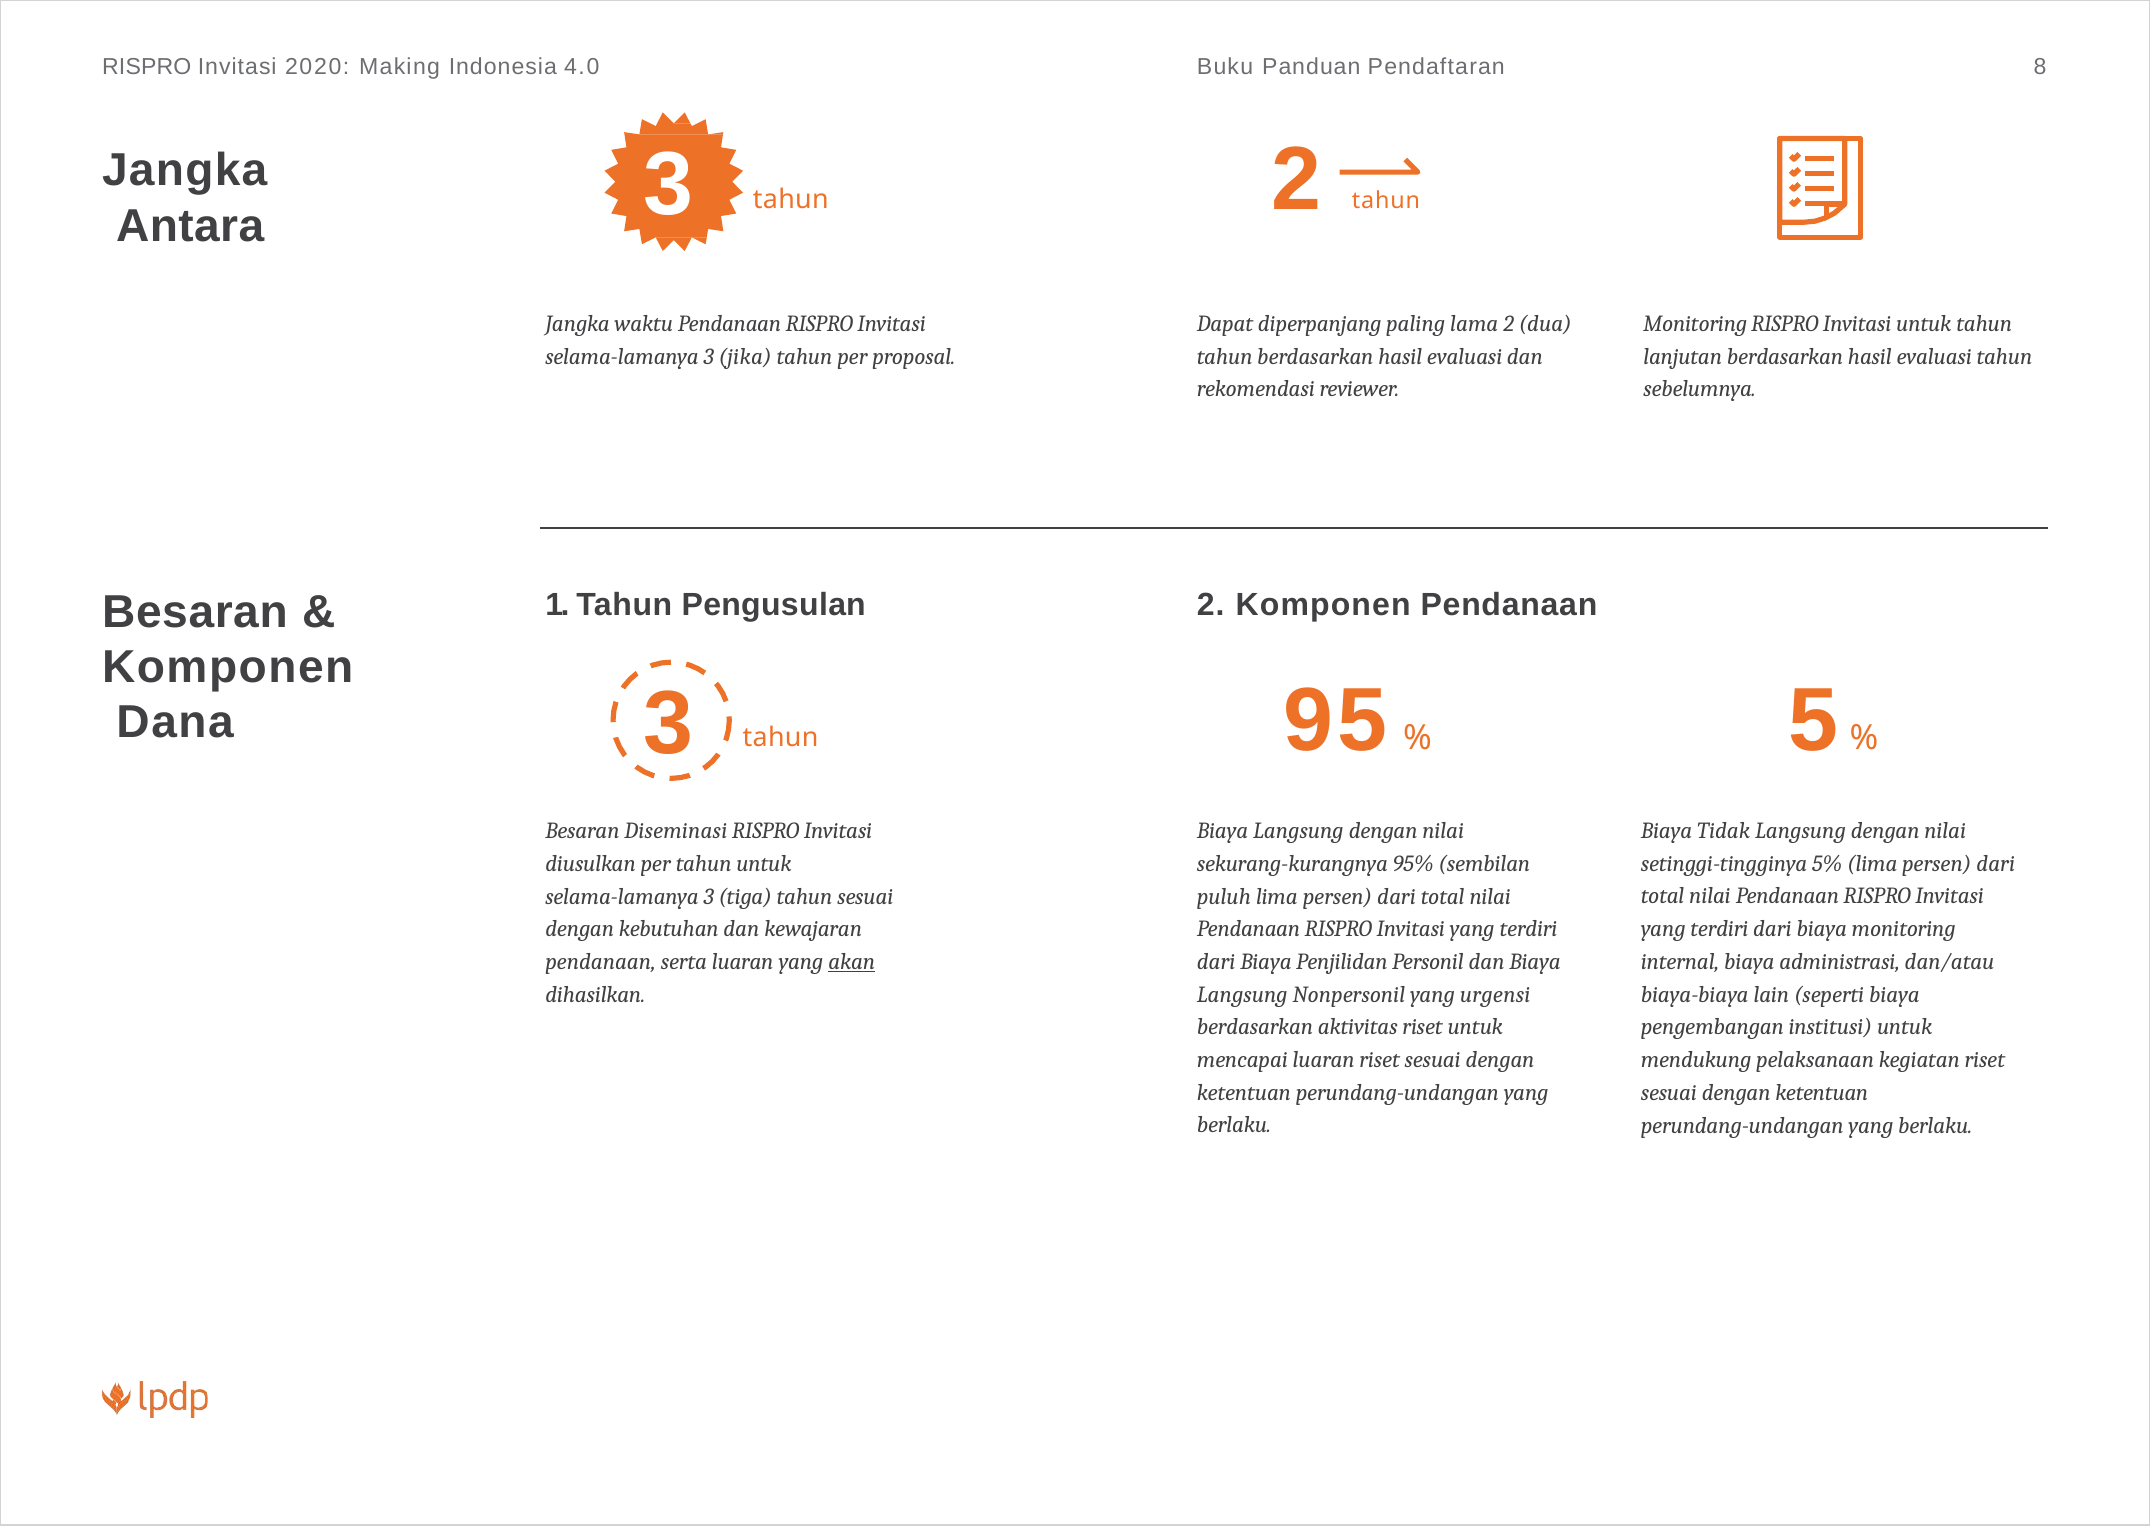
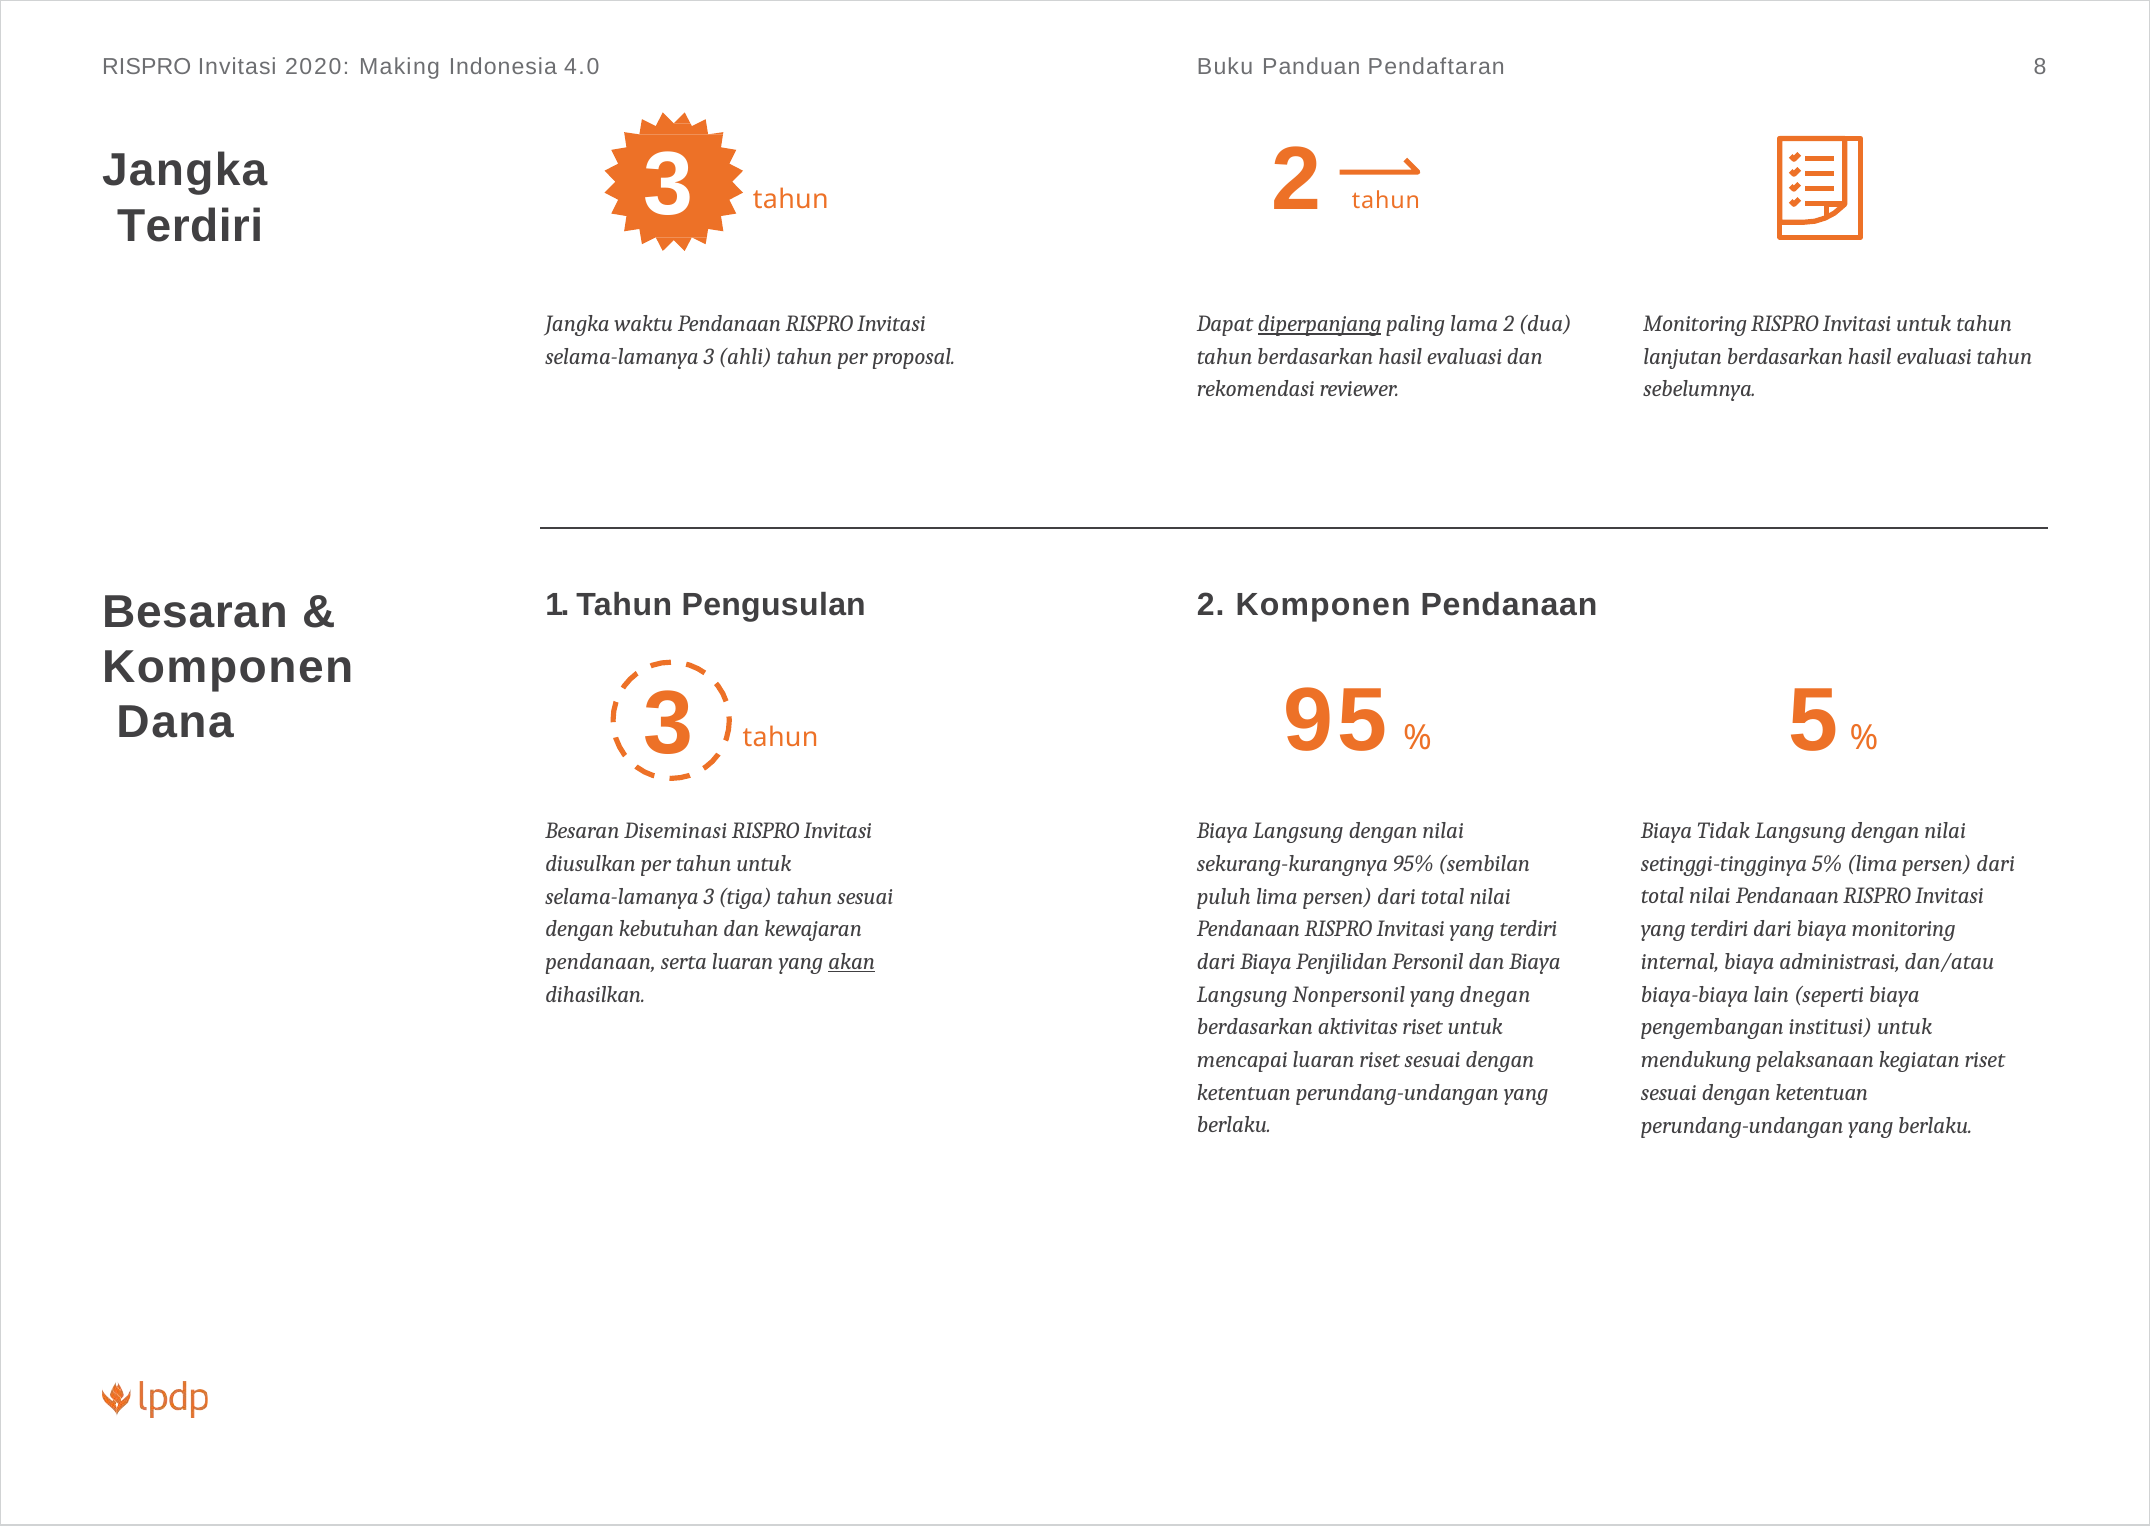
Antara at (190, 226): Antara -> Terdiri
diperpanjang underline: none -> present
jika: jika -> ahli
urgensi: urgensi -> dnegan
